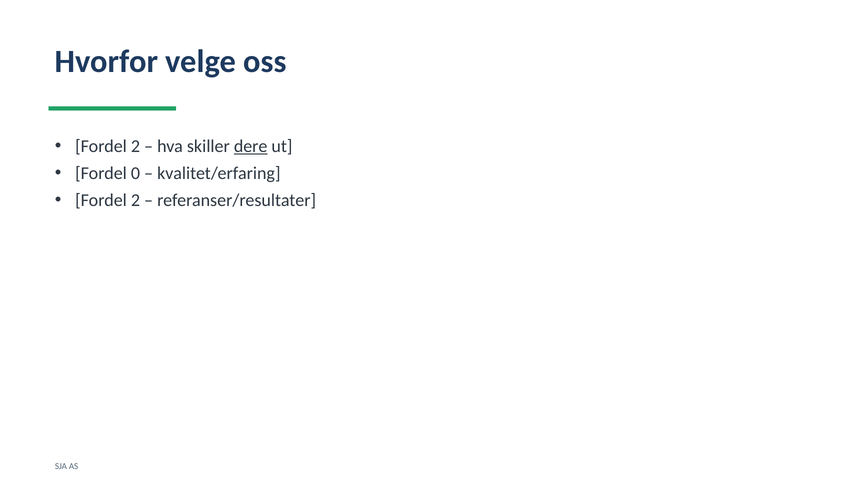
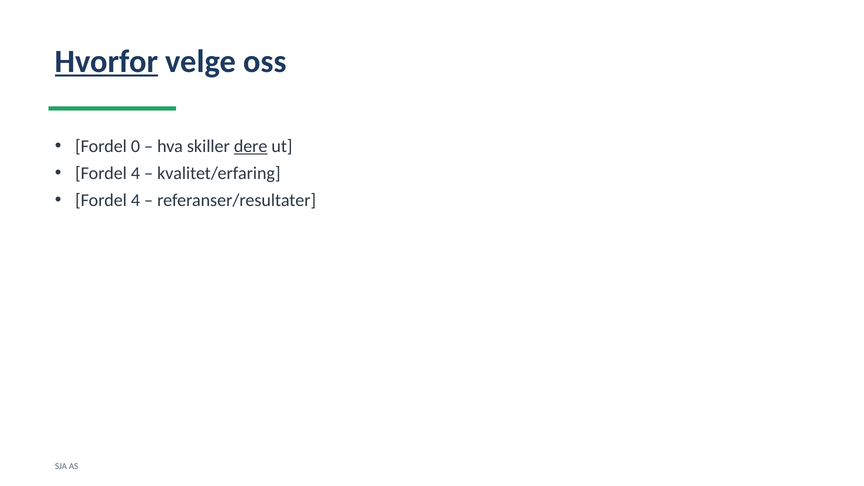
Hvorfor underline: none -> present
2 at (135, 146): 2 -> 0
0 at (135, 173): 0 -> 4
2 at (135, 200): 2 -> 4
